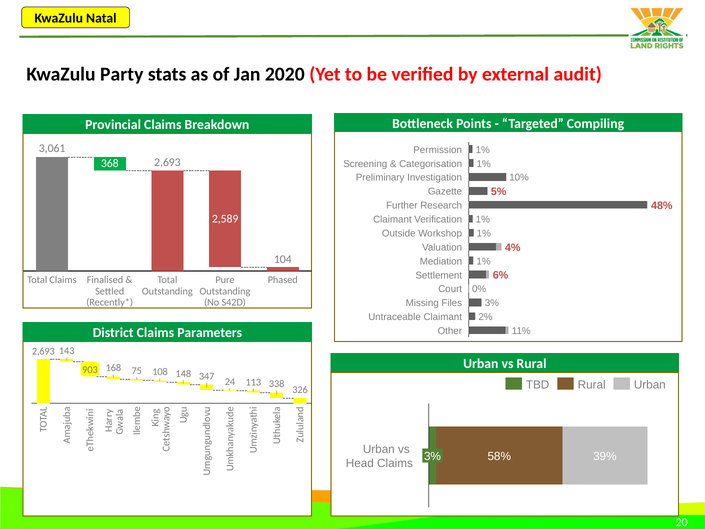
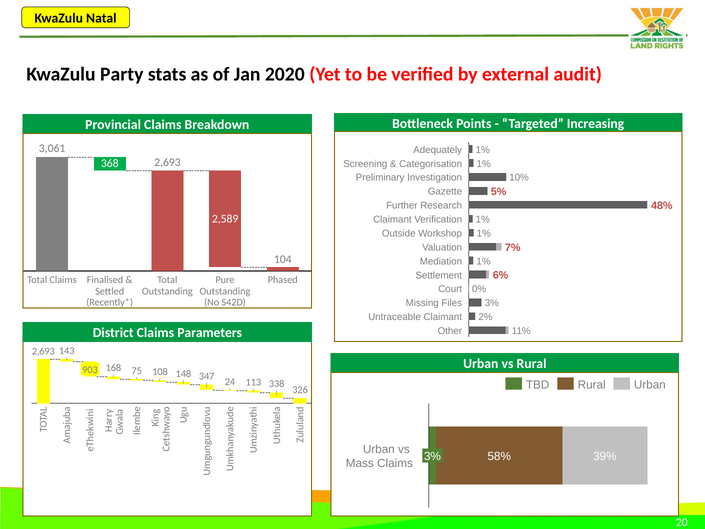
Compiling: Compiling -> Increasing
Permission: Permission -> Adequately
4%: 4% -> 7%
Head: Head -> Mass
